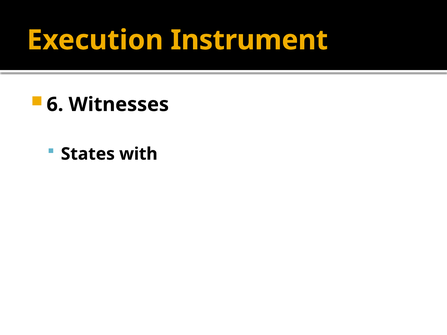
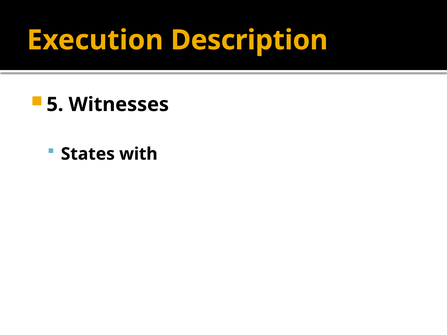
Instrument: Instrument -> Description
6: 6 -> 5
